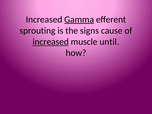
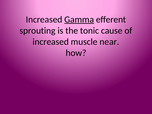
signs: signs -> tonic
increased at (51, 42) underline: present -> none
until: until -> near
